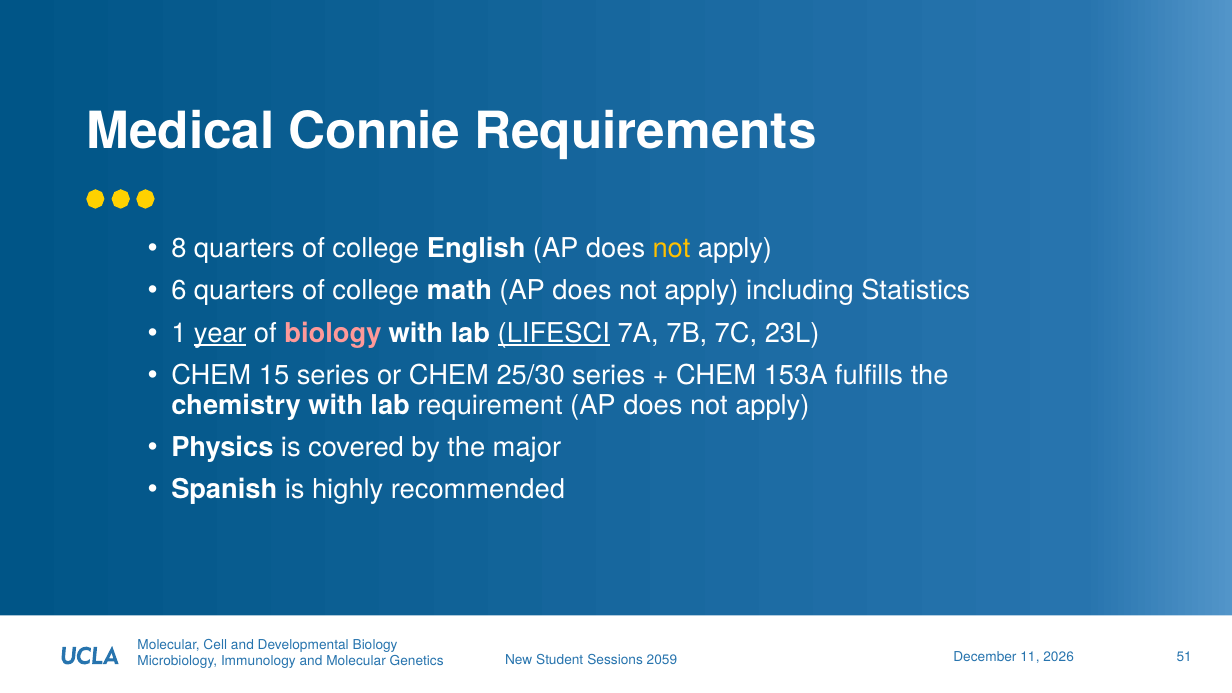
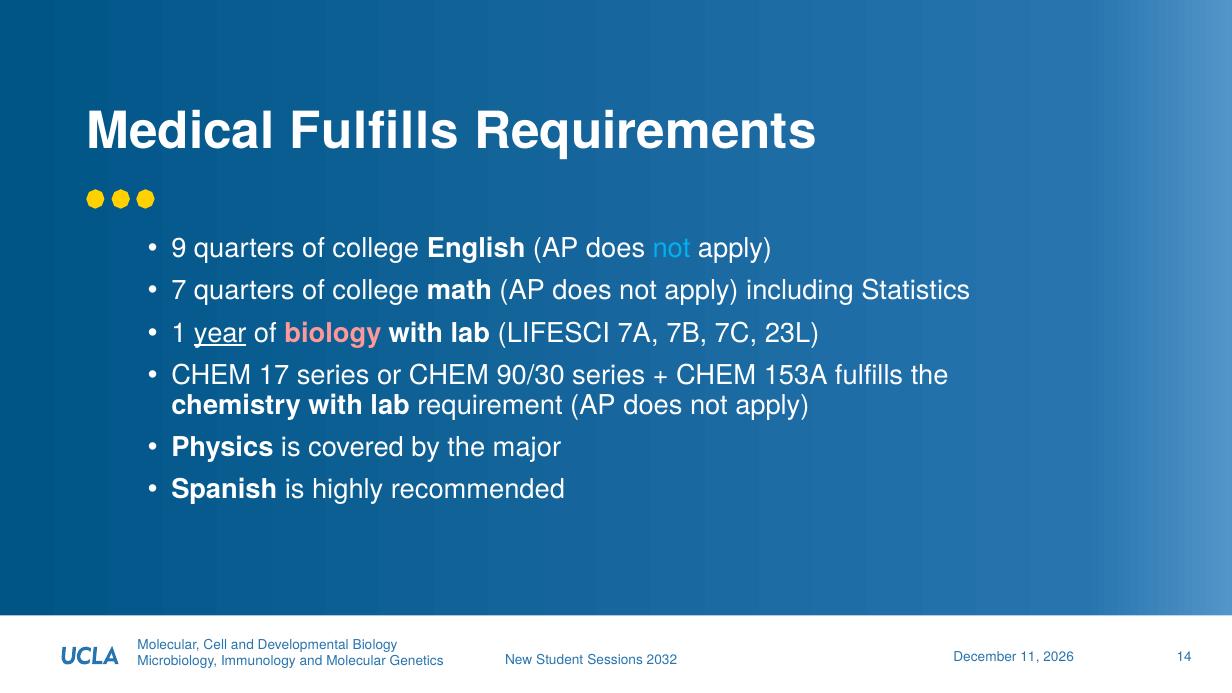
Medical Connie: Connie -> Fulfills
8: 8 -> 9
not at (672, 249) colour: yellow -> light blue
6: 6 -> 7
LIFESCI underline: present -> none
15: 15 -> 17
25/30: 25/30 -> 90/30
2059: 2059 -> 2032
51: 51 -> 14
